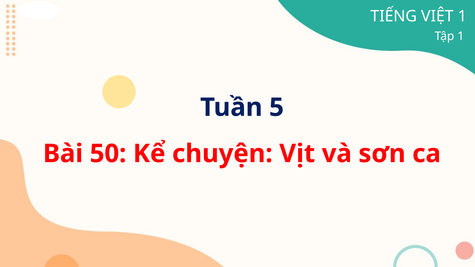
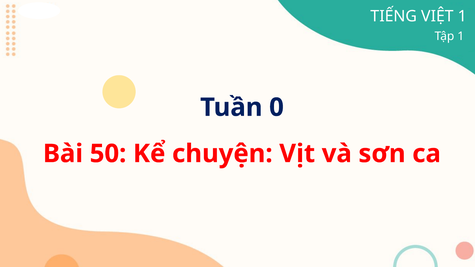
5: 5 -> 0
